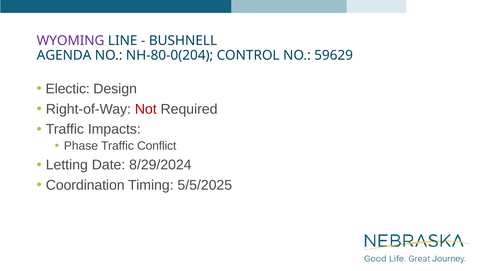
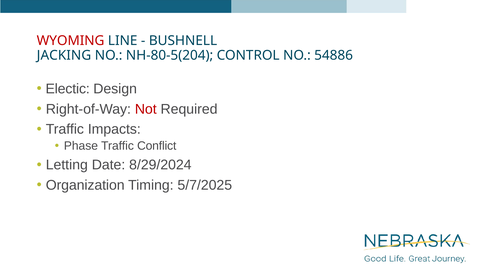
WYOMING colour: purple -> red
AGENDA: AGENDA -> JACKING
NH-80-0(204: NH-80-0(204 -> NH-80-5(204
59629: 59629 -> 54886
Coordination: Coordination -> Organization
5/5/2025: 5/5/2025 -> 5/7/2025
